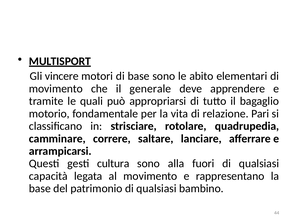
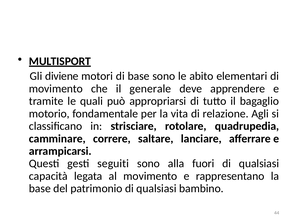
vincere: vincere -> diviene
Pari: Pari -> Agli
cultura: cultura -> seguiti
